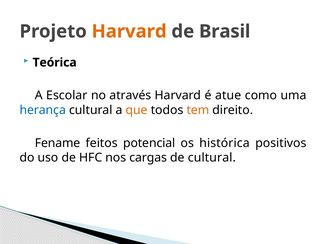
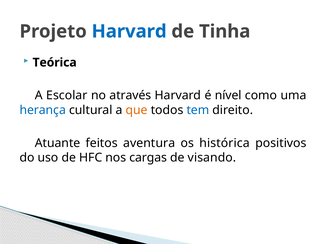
Harvard at (129, 31) colour: orange -> blue
Brasil: Brasil -> Tinha
atue: atue -> nível
tem colour: orange -> blue
Fename: Fename -> Atuante
potencial: potencial -> aventura
de cultural: cultural -> visando
